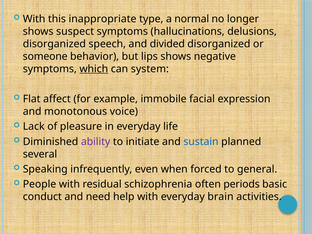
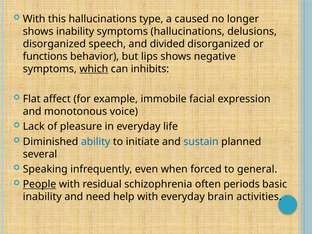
this inappropriate: inappropriate -> hallucinations
normal: normal -> caused
shows suspect: suspect -> inability
someone: someone -> functions
system: system -> inhibits
ability colour: purple -> blue
People underline: none -> present
conduct at (42, 197): conduct -> inability
